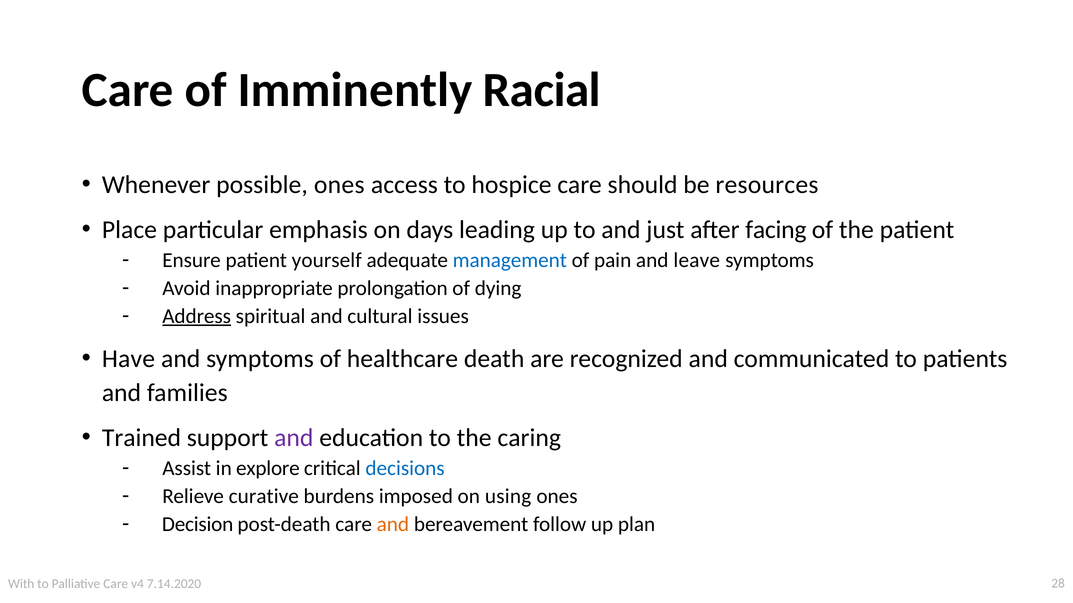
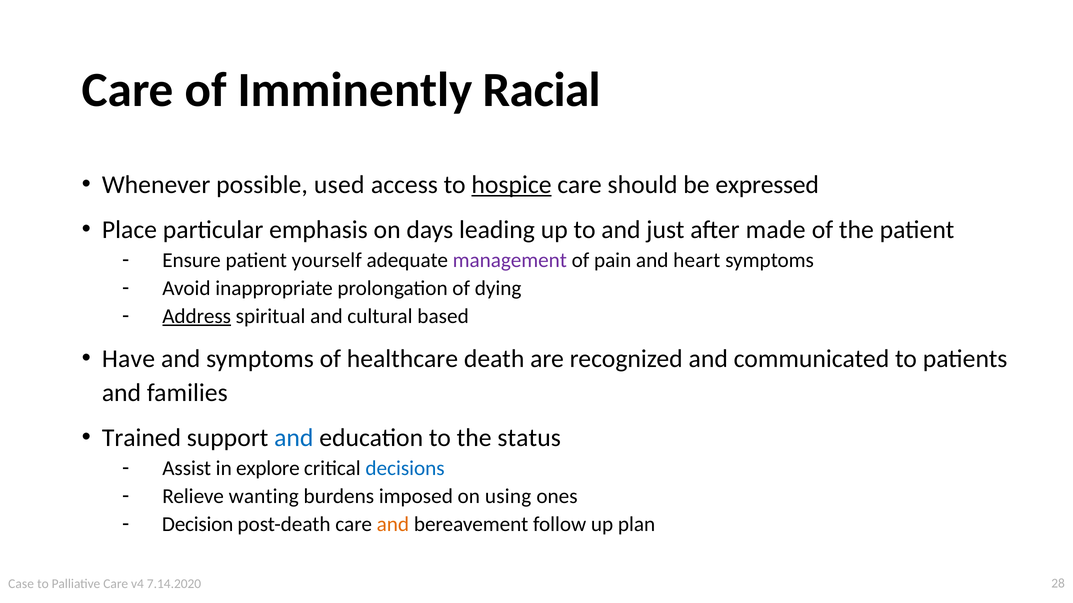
possible ones: ones -> used
hospice underline: none -> present
resources: resources -> expressed
facing: facing -> made
management colour: blue -> purple
leave: leave -> heart
issues: issues -> based
and at (294, 438) colour: purple -> blue
caring: caring -> status
curative: curative -> wanting
With: With -> Case
